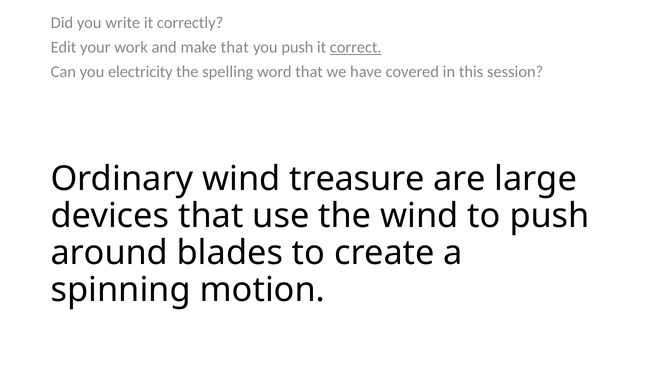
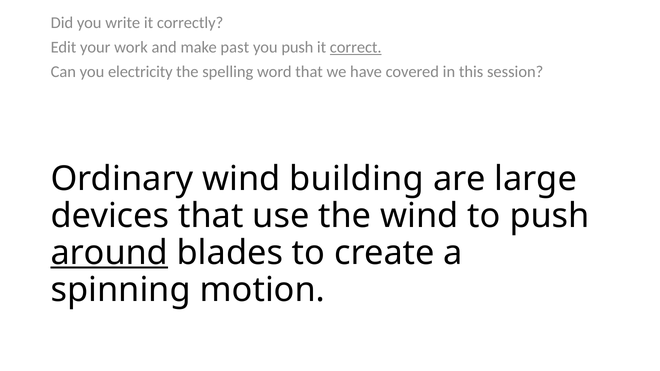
make that: that -> past
treasure: treasure -> building
around underline: none -> present
